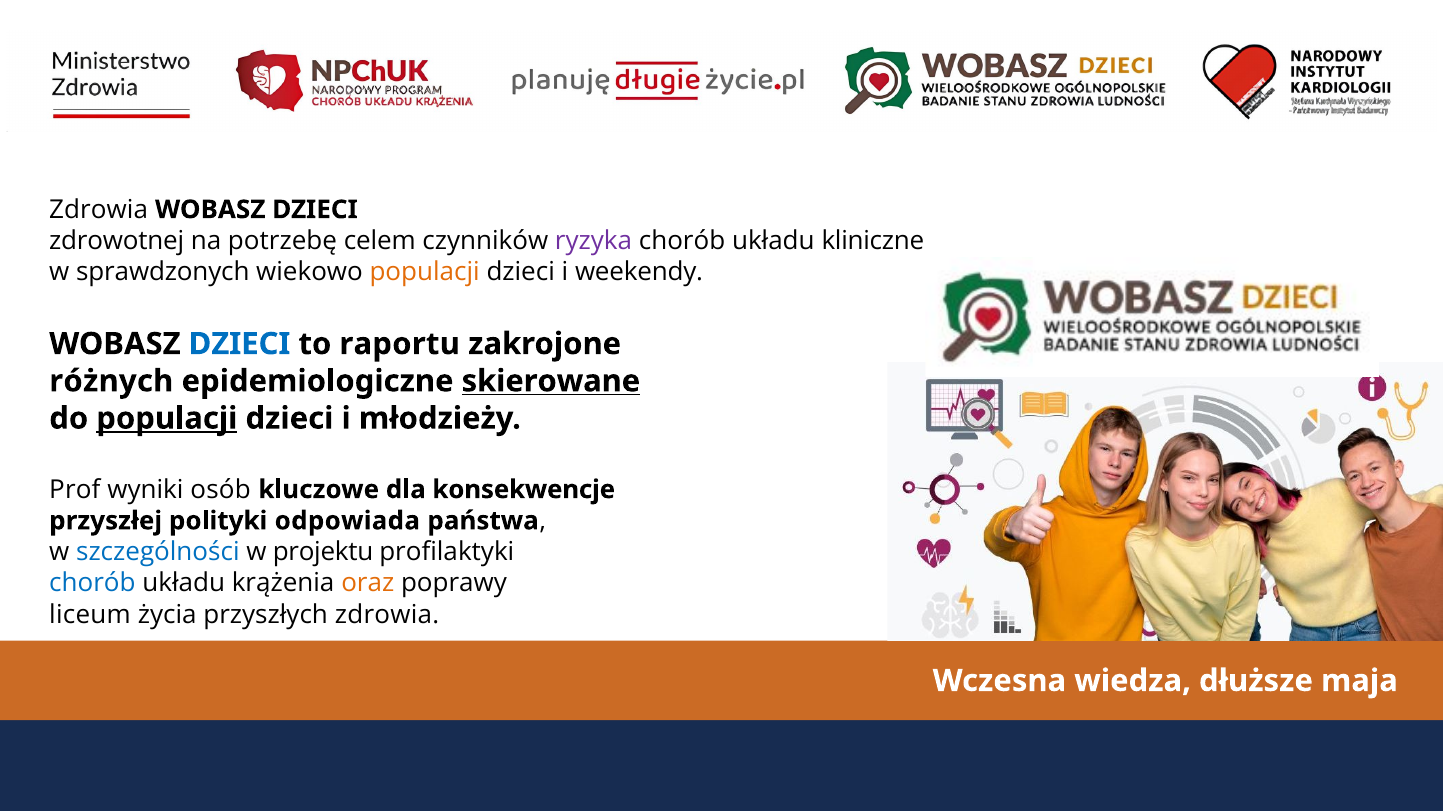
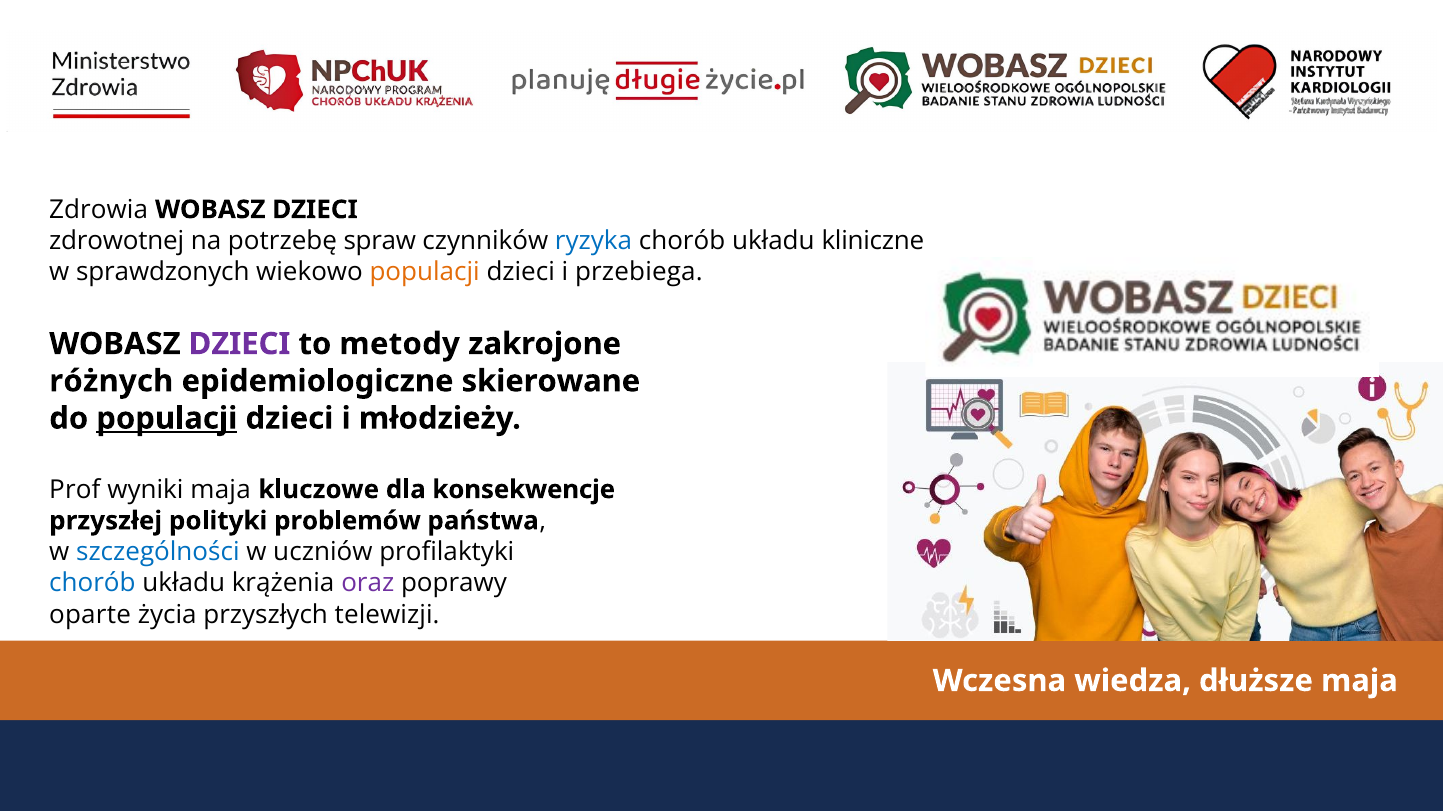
celem: celem -> spraw
ryzyka colour: purple -> blue
weekendy: weekendy -> przebiega
DZIECI at (240, 344) colour: blue -> purple
raportu: raportu -> metody
skierowane underline: present -> none
wyniki osób: osób -> maja
odpowiada: odpowiada -> problemów
projektu: projektu -> uczniów
oraz colour: orange -> purple
liceum: liceum -> oparte
przyszłych zdrowia: zdrowia -> telewizji
